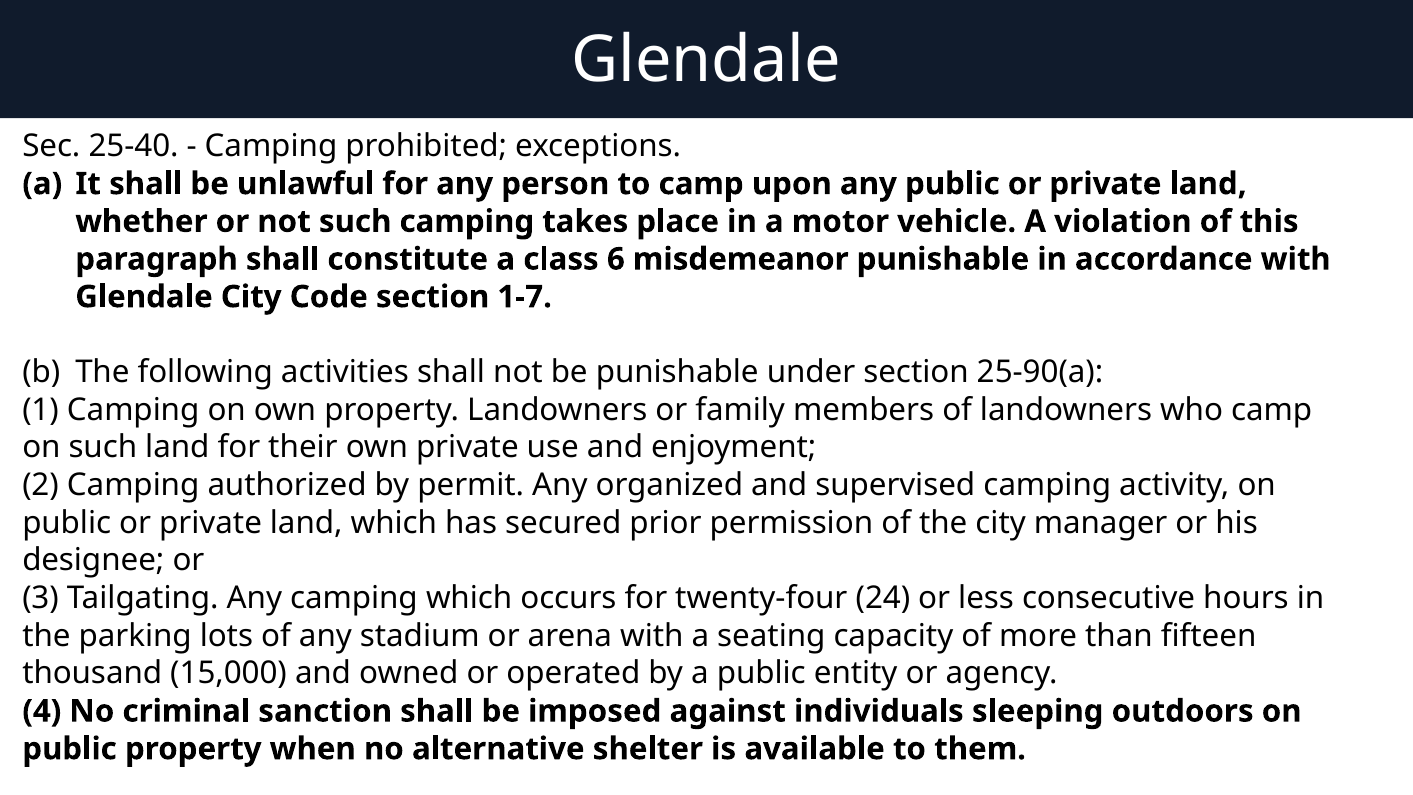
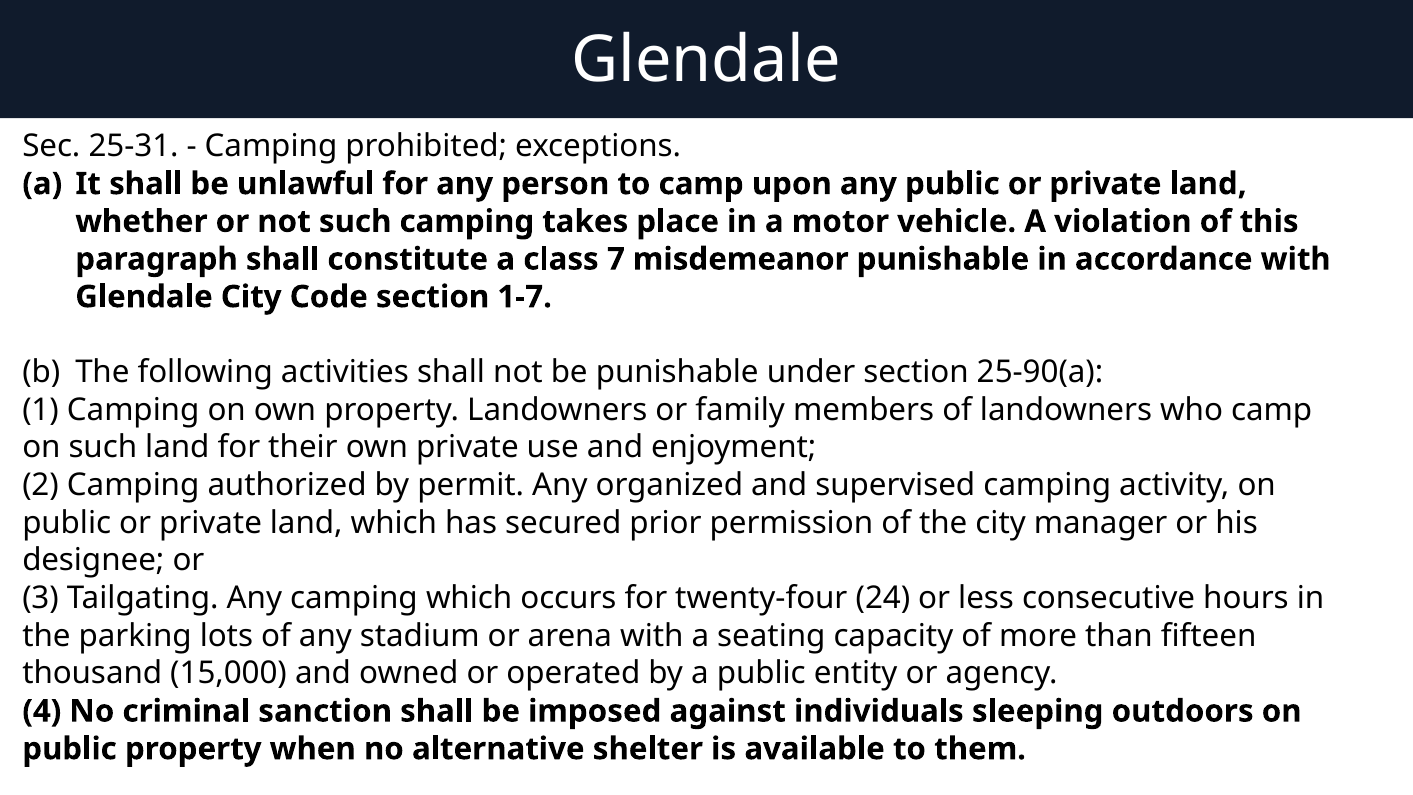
25-40: 25-40 -> 25-31
6: 6 -> 7
